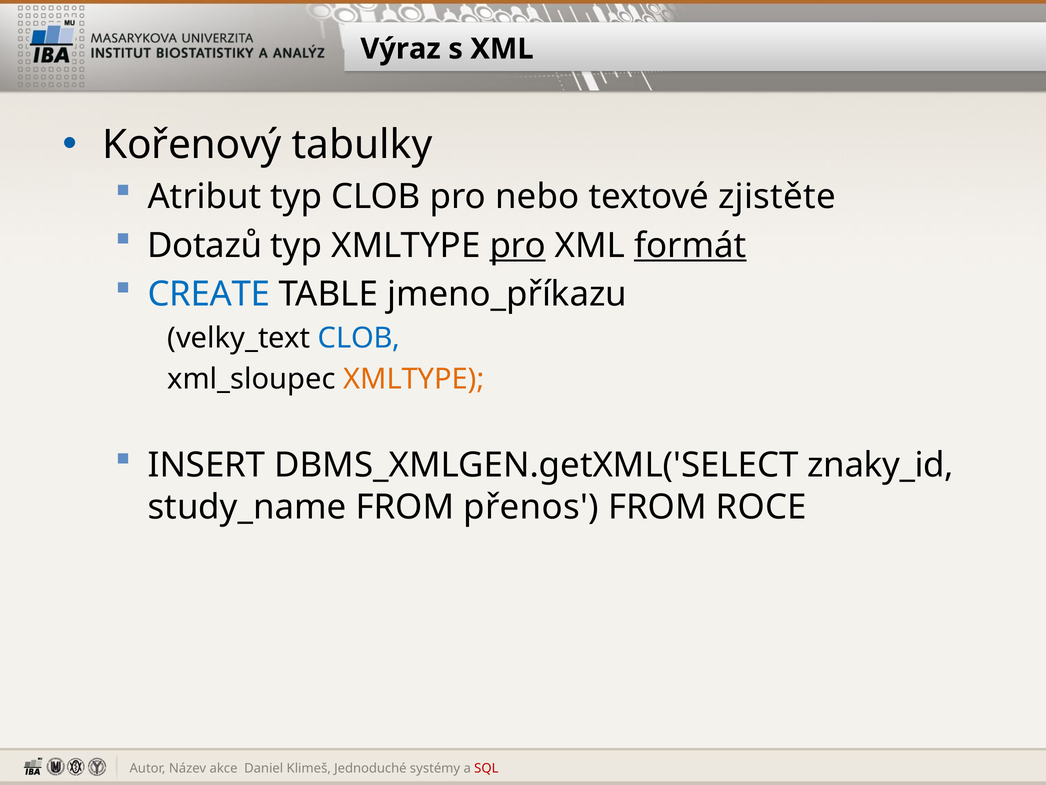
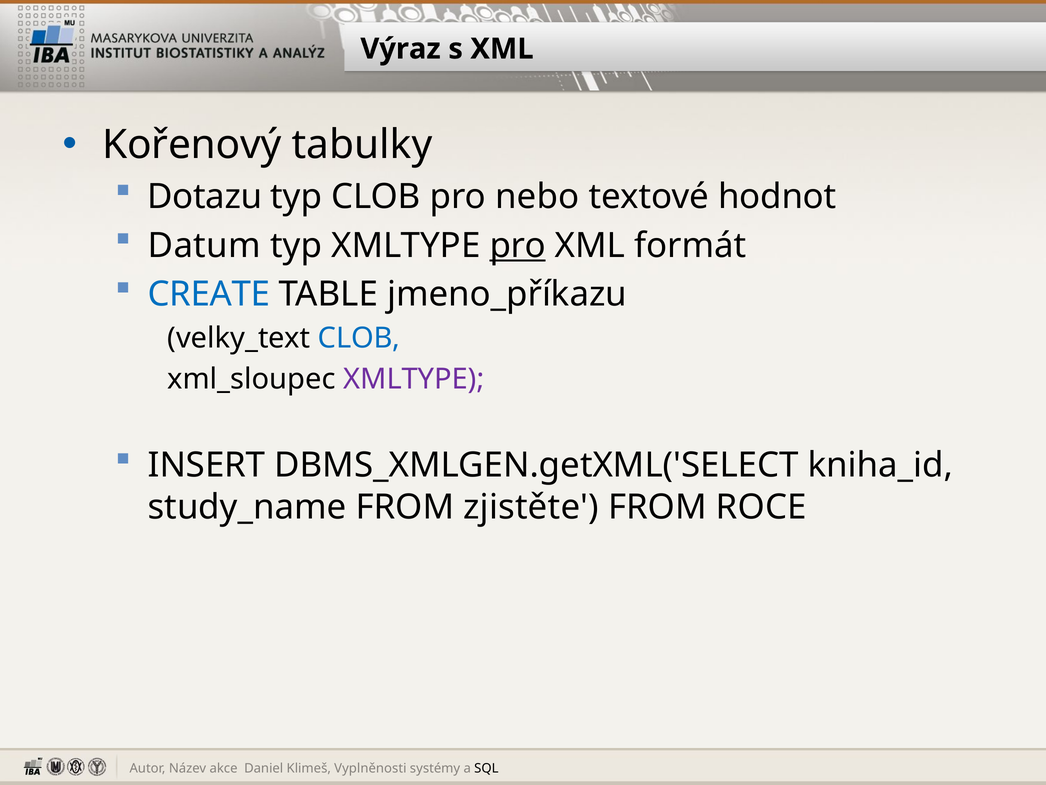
Atribut: Atribut -> Dotazu
zjistěte: zjistěte -> hodnot
Dotazů: Dotazů -> Datum
formát underline: present -> none
XMLTYPE at (414, 379) colour: orange -> purple
znaky_id: znaky_id -> kniha_id
přenos: přenos -> zjistěte
Jednoduché: Jednoduché -> Vyplněnosti
SQL colour: red -> black
